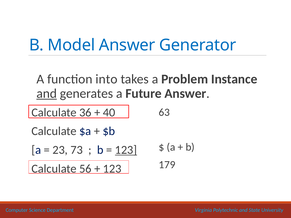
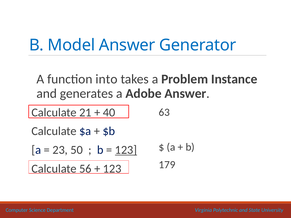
and at (47, 94) underline: present -> none
Future: Future -> Adobe
36: 36 -> 21
73: 73 -> 50
